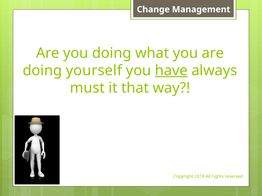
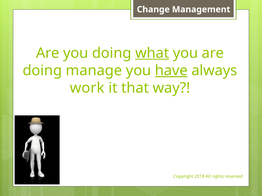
what underline: none -> present
yourself: yourself -> manage
must: must -> work
